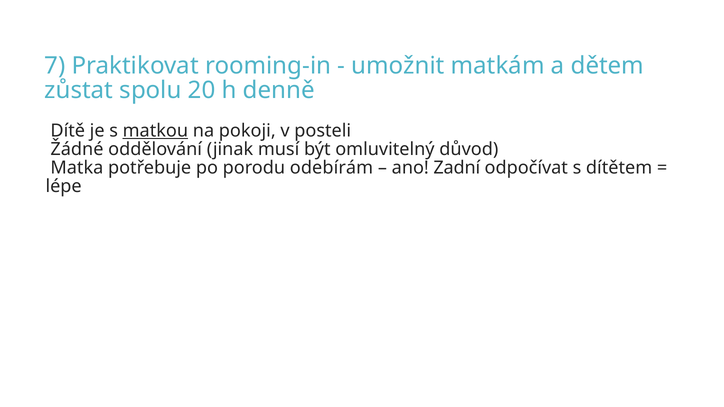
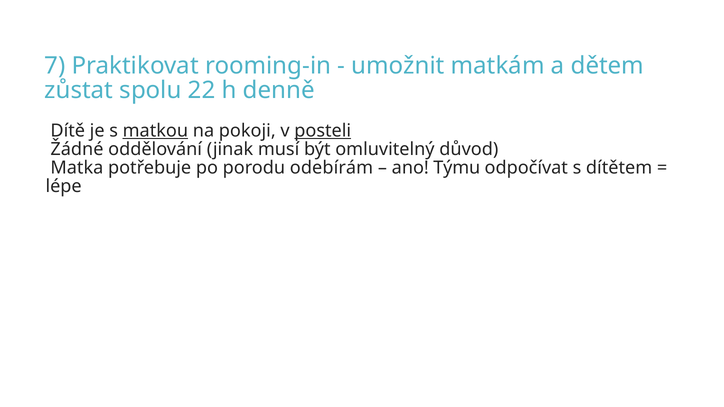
20: 20 -> 22
posteli underline: none -> present
Zadní: Zadní -> Týmu
